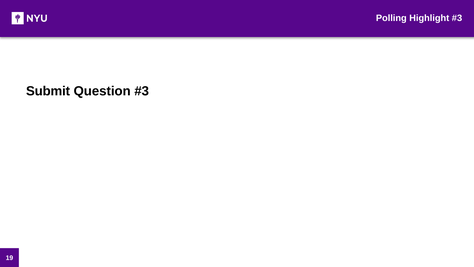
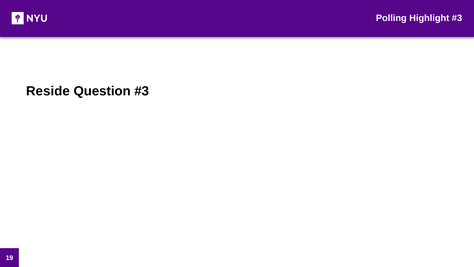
Submit: Submit -> Reside
